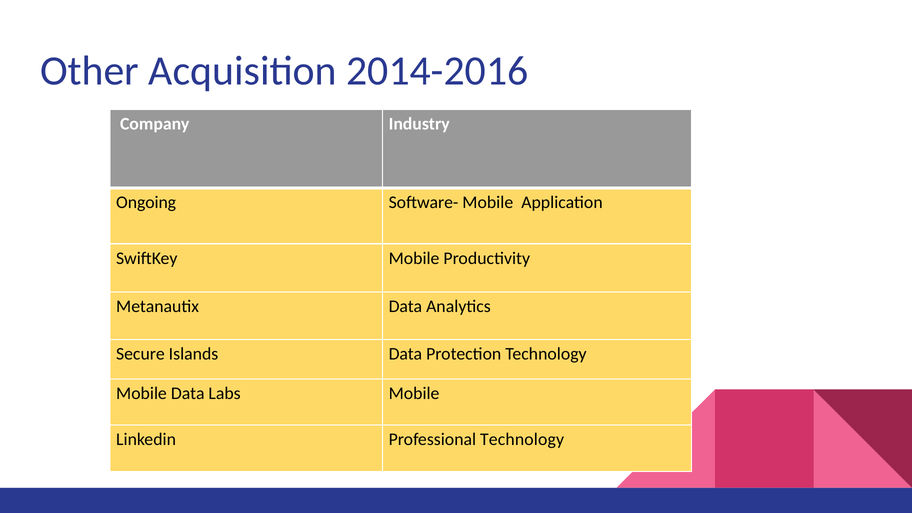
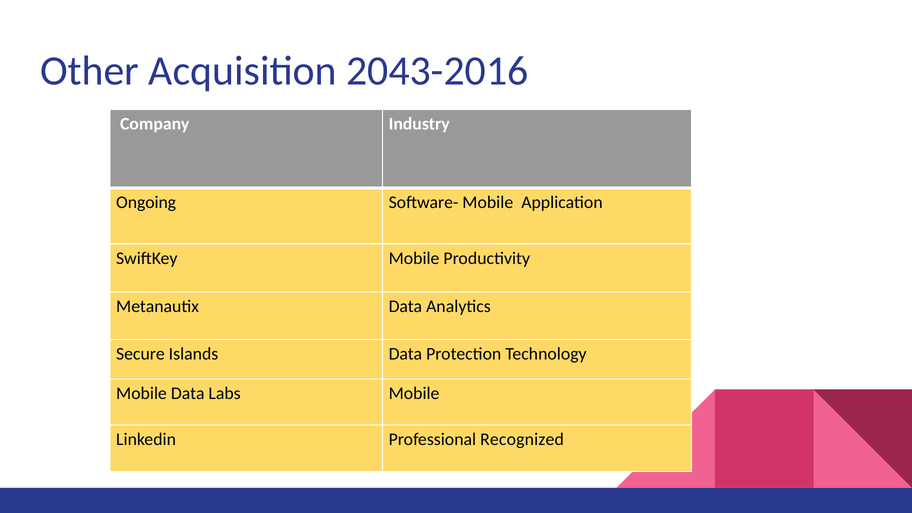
2014-2016: 2014-2016 -> 2043-2016
Professional Technology: Technology -> Recognized
